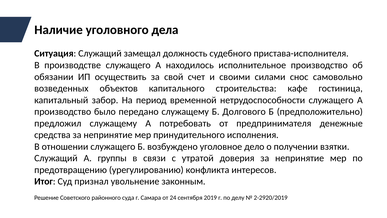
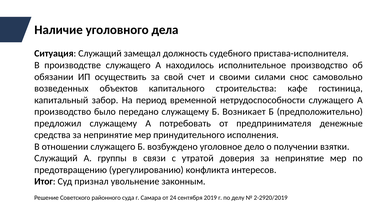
Долгового: Долгового -> Возникает
